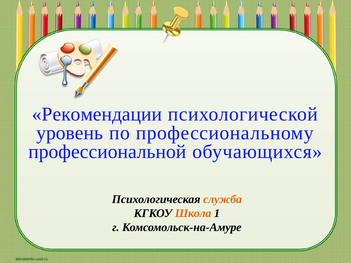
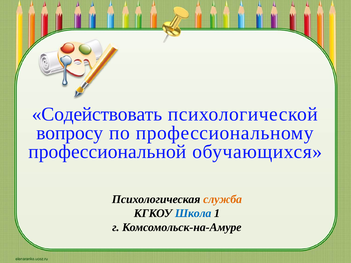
Рекомендации: Рекомендации -> Содействовать
уровень: уровень -> вопросу
Школа colour: orange -> blue
